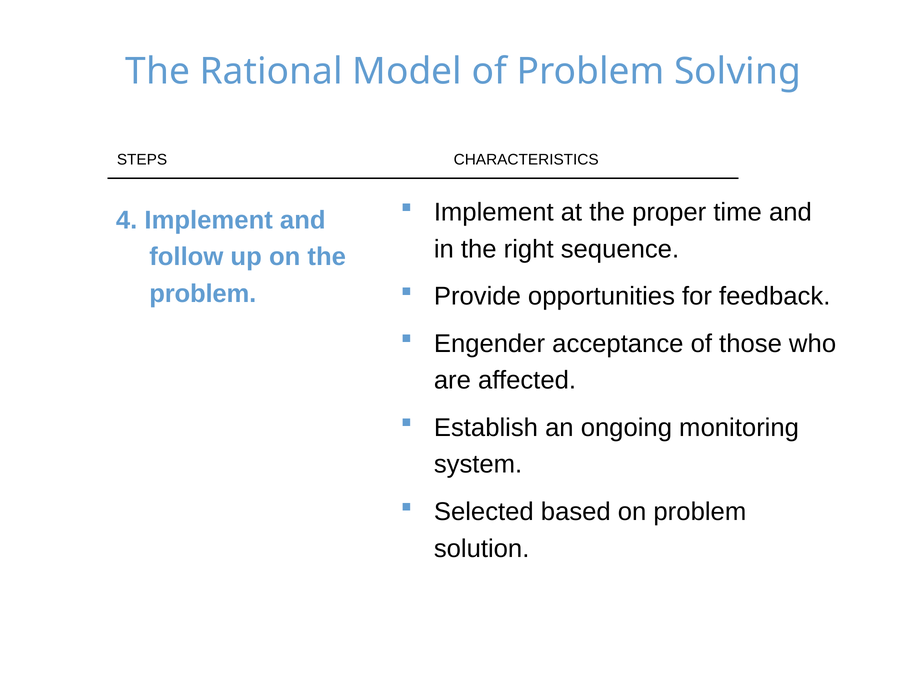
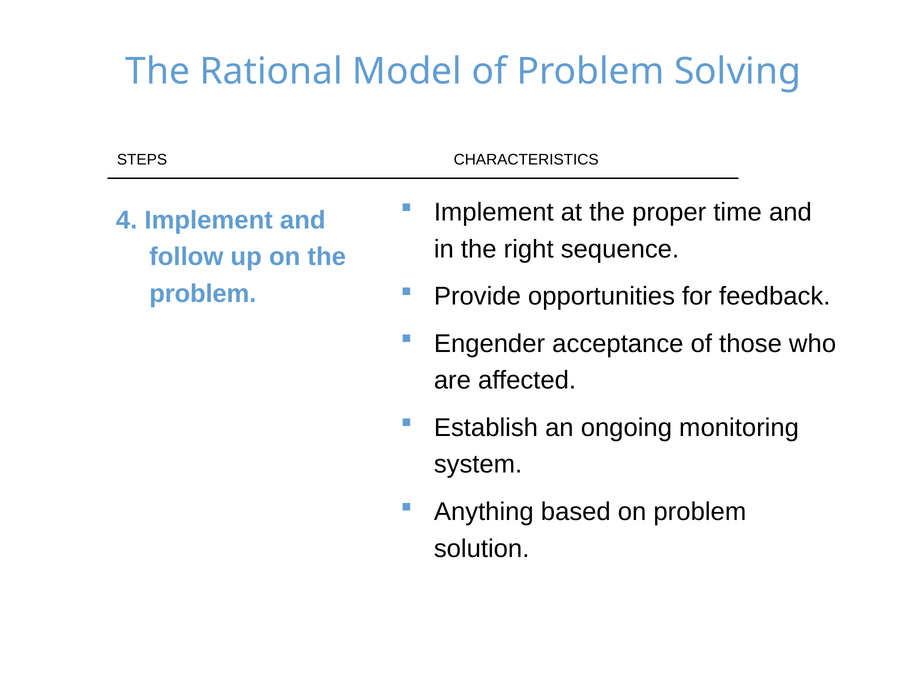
Selected: Selected -> Anything
